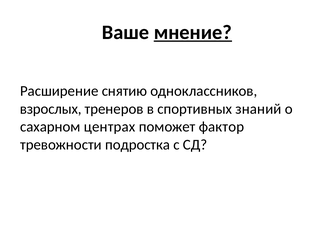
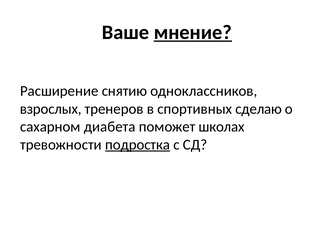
знаний: знаний -> сделаю
центрах: центрах -> диабета
фактор: фактор -> школах
подростка underline: none -> present
